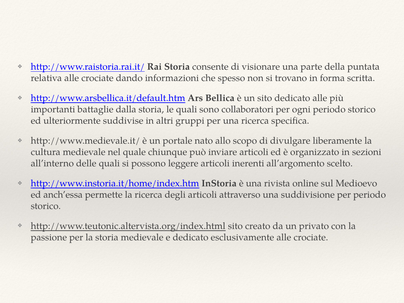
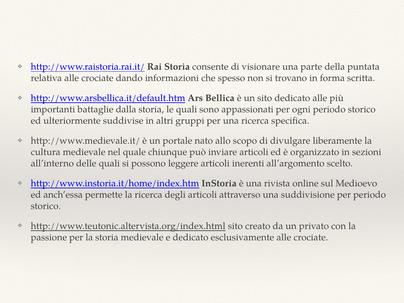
collaboratori: collaboratori -> appassionati
